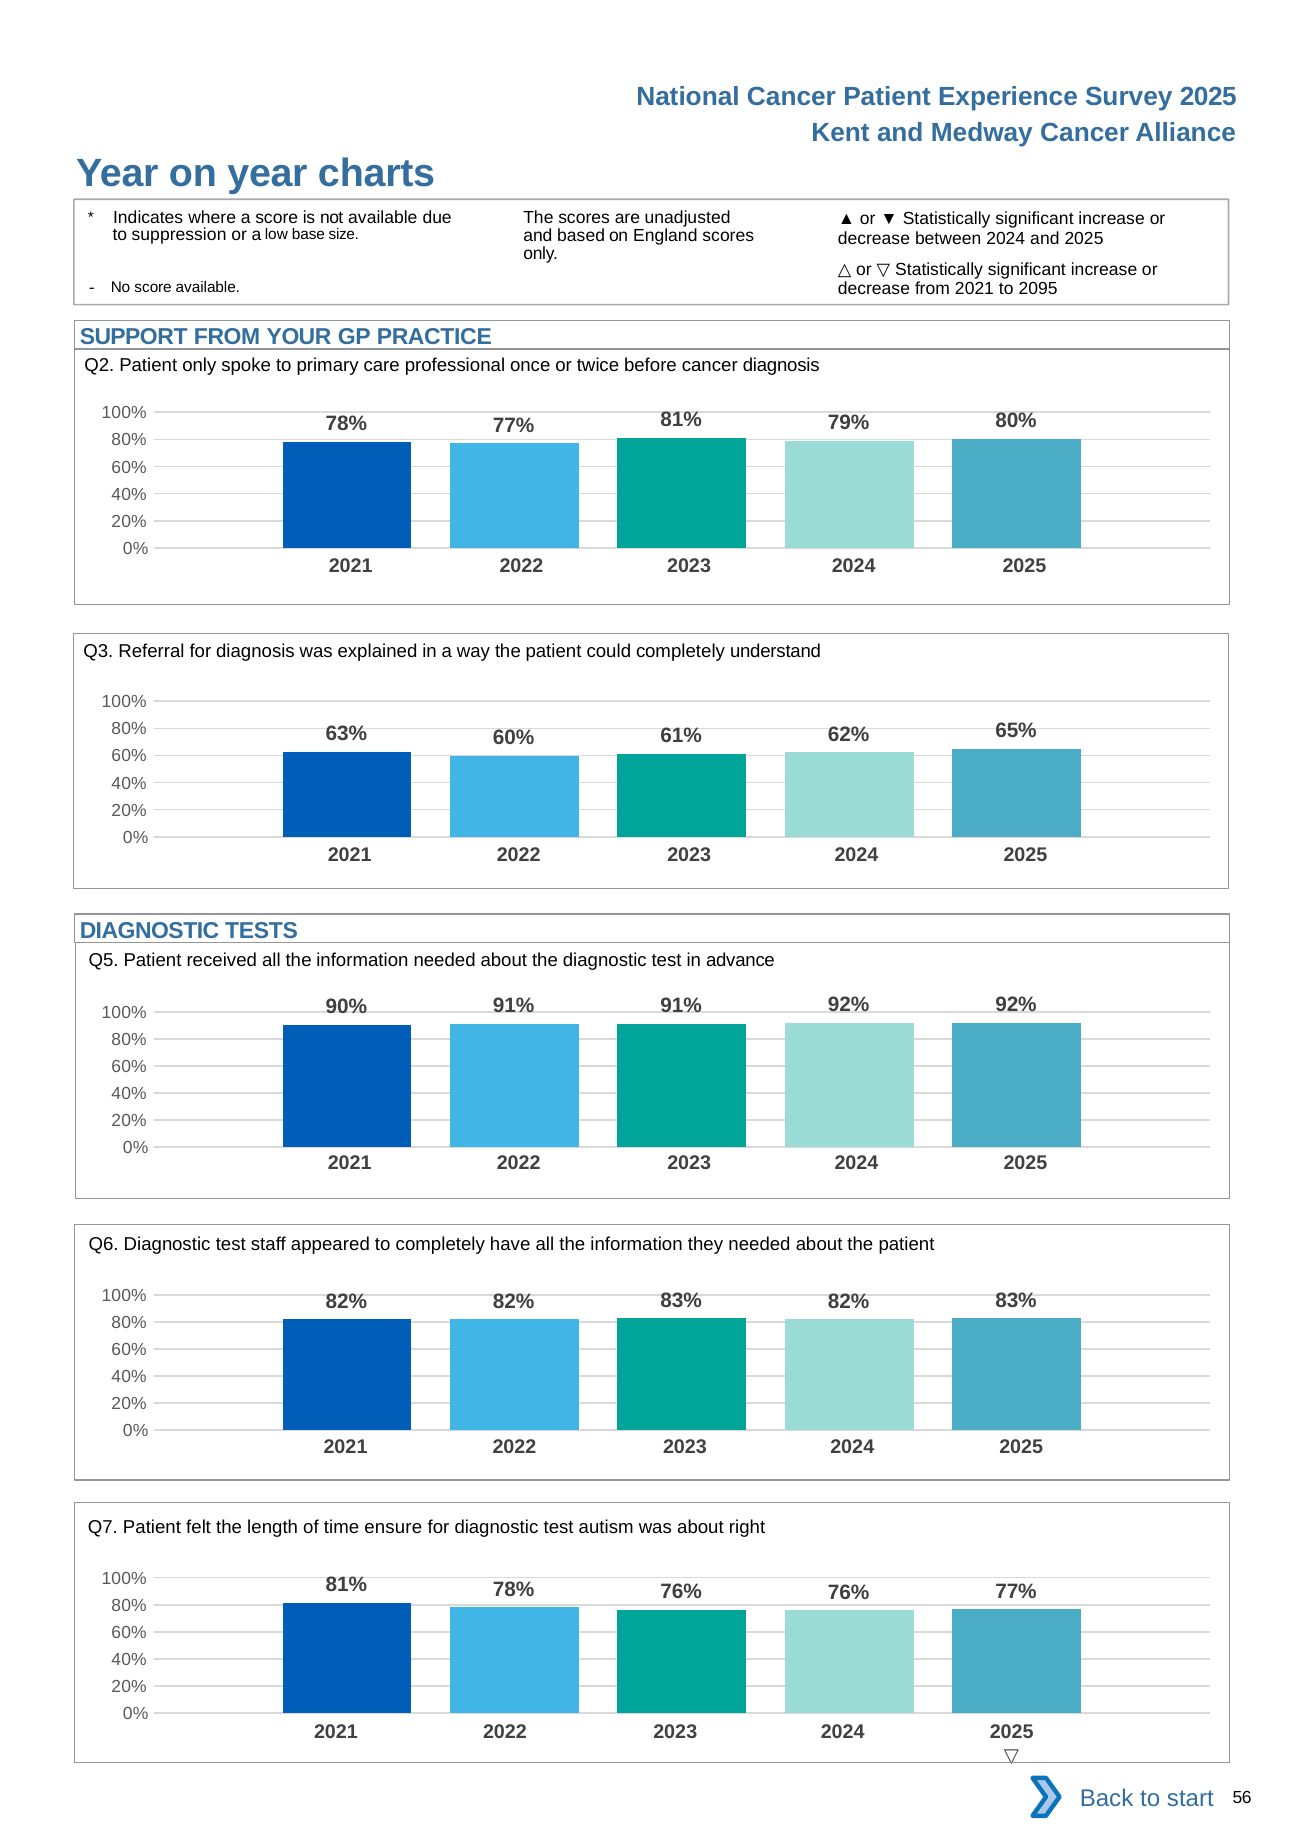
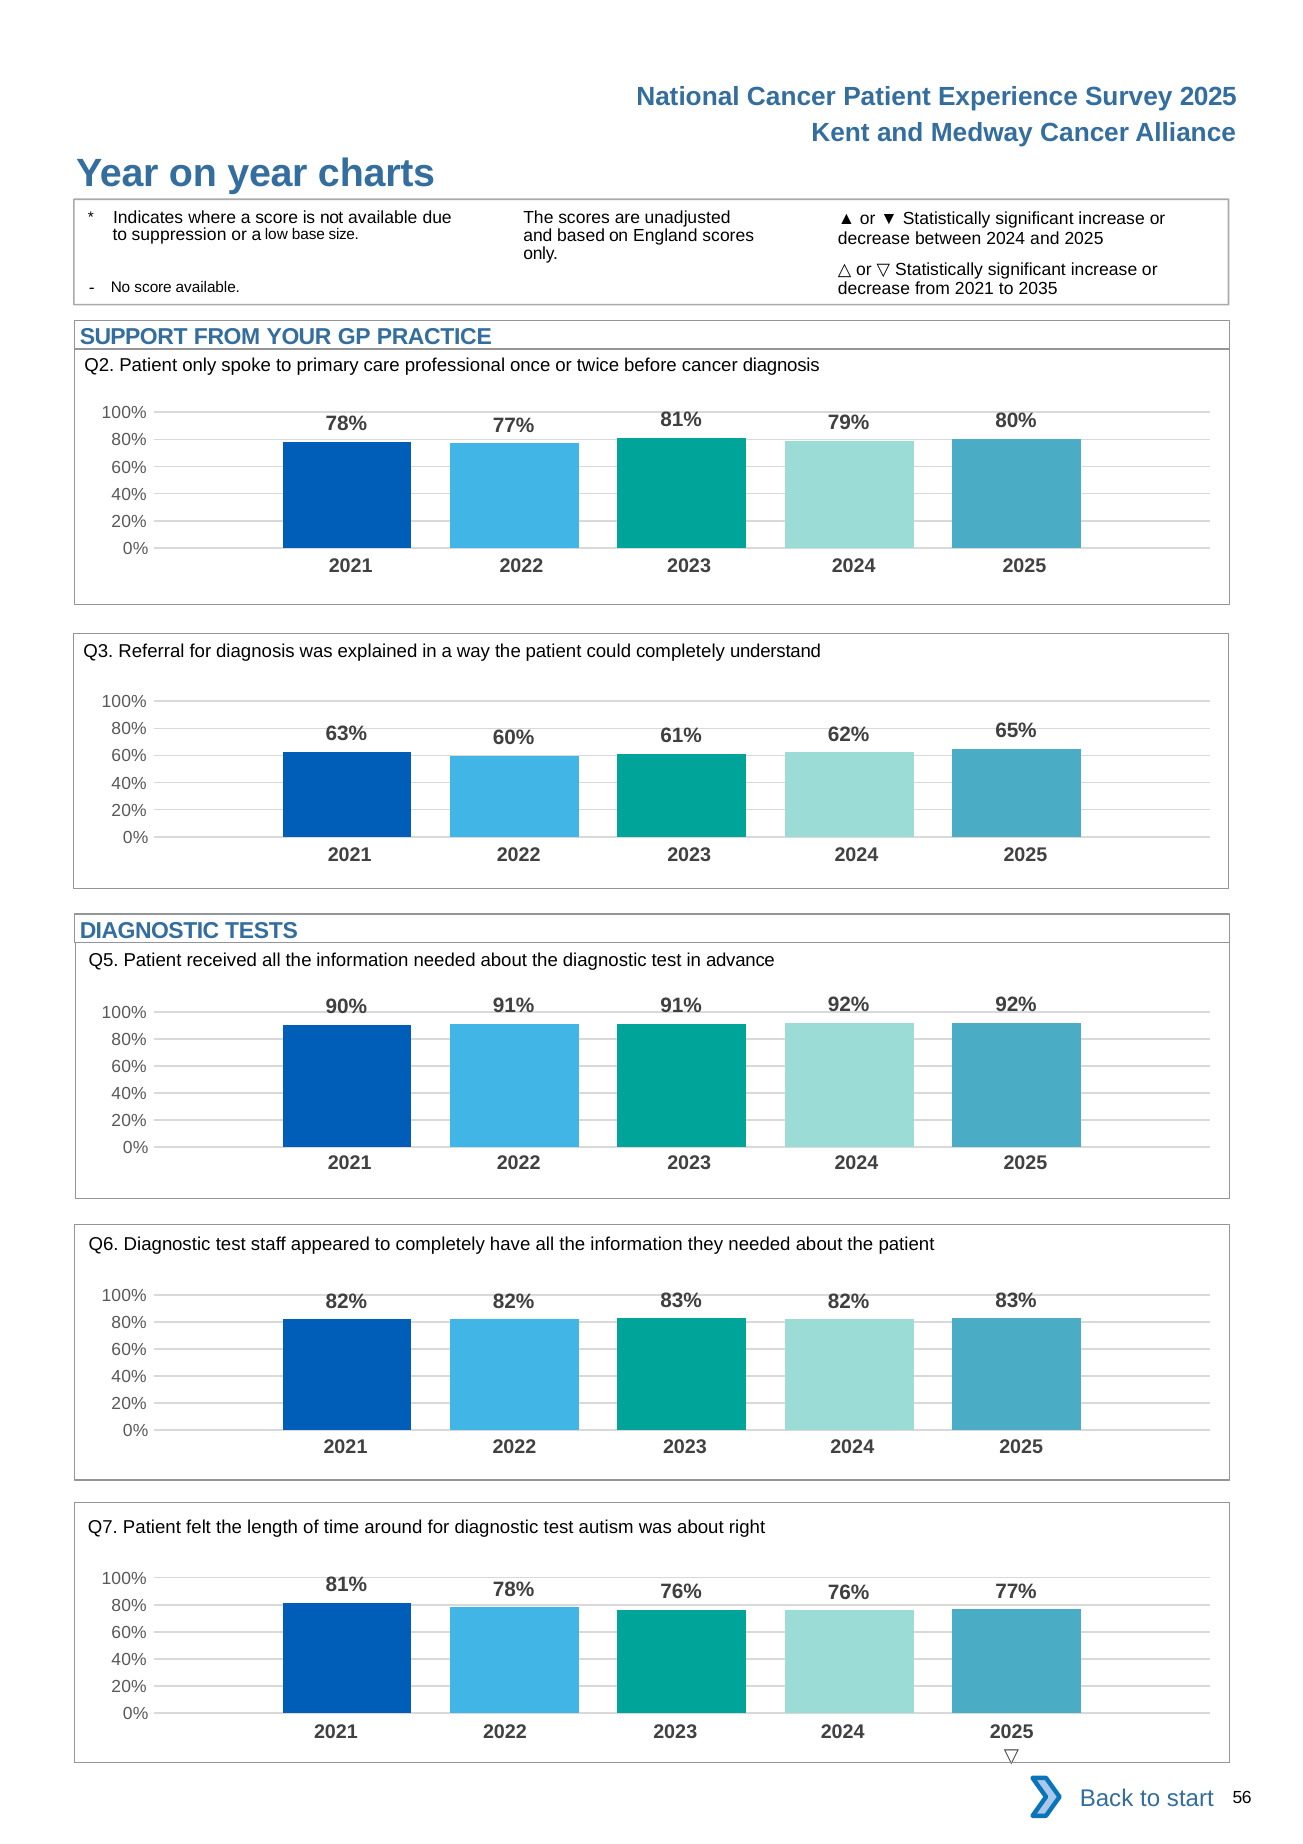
2095: 2095 -> 2035
ensure: ensure -> around
